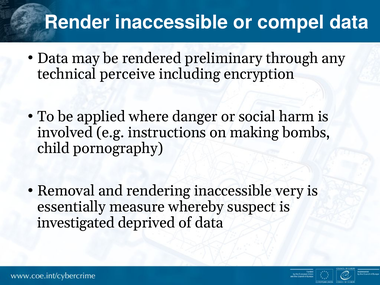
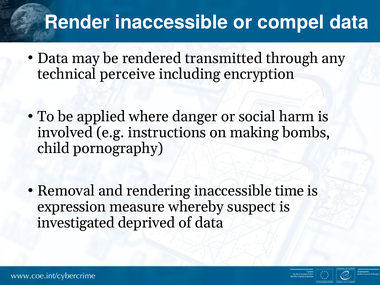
preliminary: preliminary -> transmitted
very: very -> time
essentially: essentially -> expression
